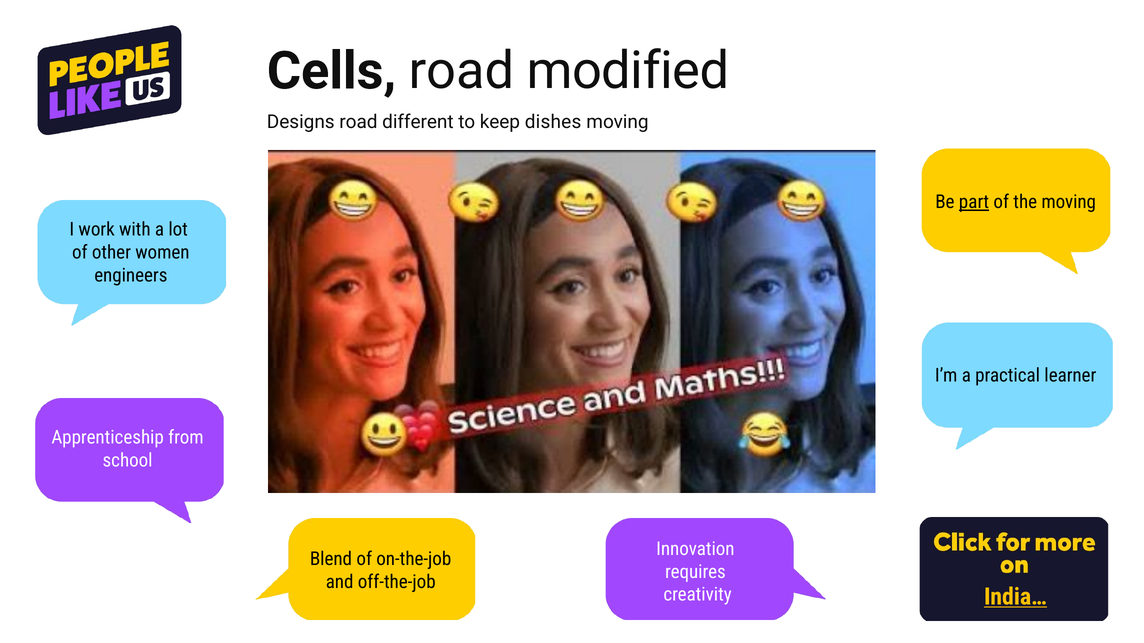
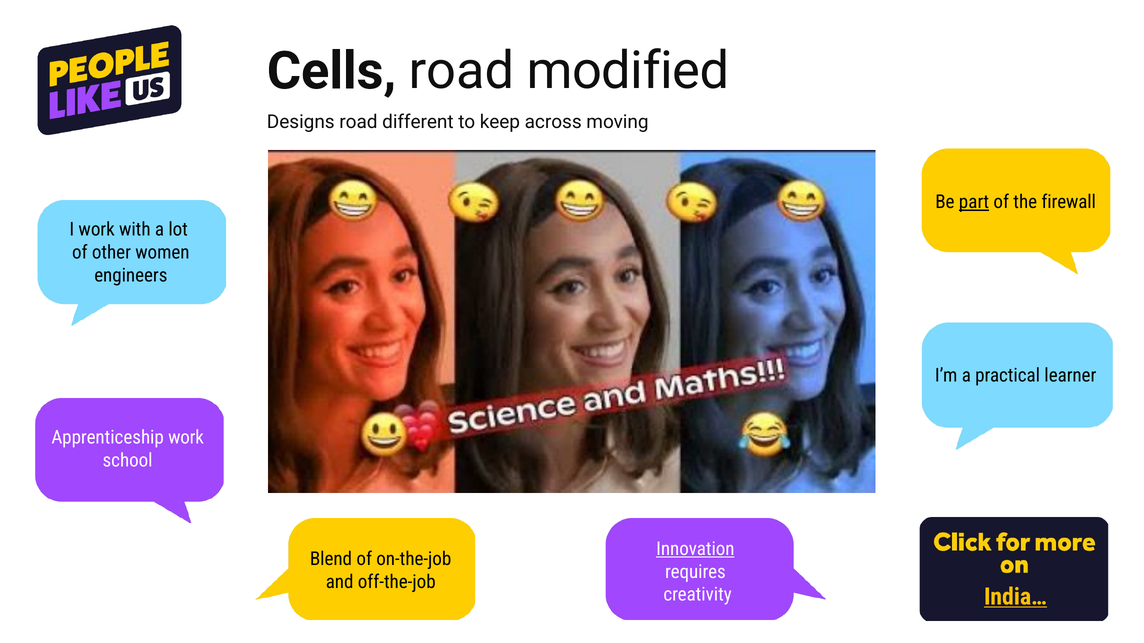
dishes: dishes -> across
the moving: moving -> firewall
Apprenticeship from: from -> work
Innovation underline: none -> present
